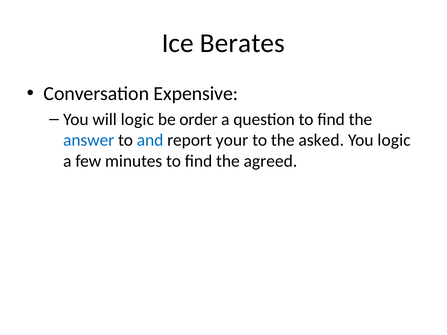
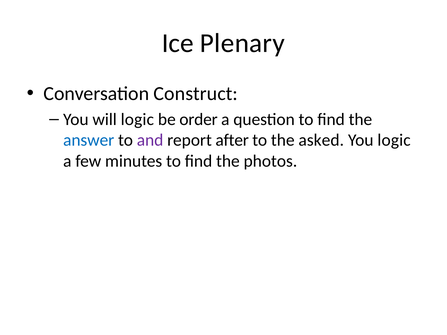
Berates: Berates -> Plenary
Expensive: Expensive -> Construct
and colour: blue -> purple
your: your -> after
agreed: agreed -> photos
